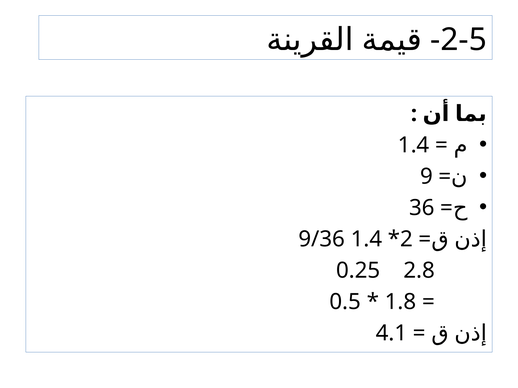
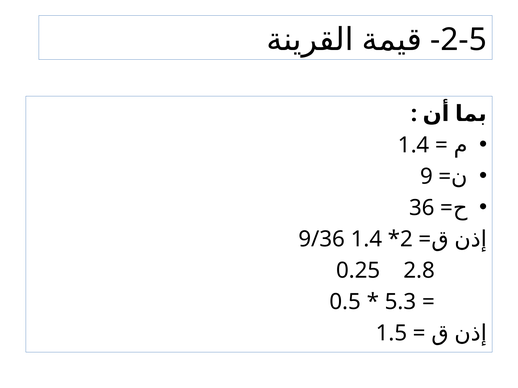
1.8: 1.8 -> 5.3
4.1: 4.1 -> 1.5
